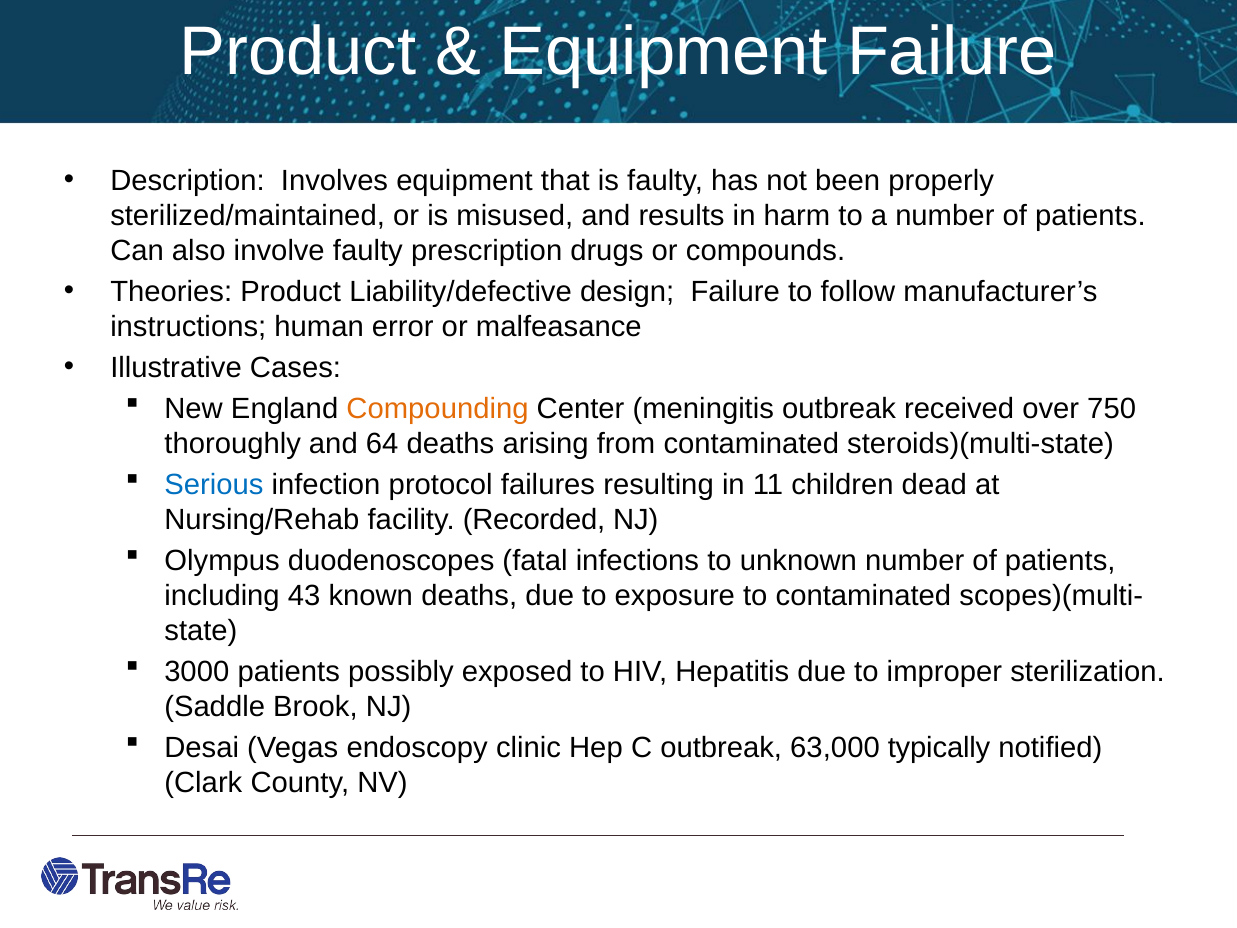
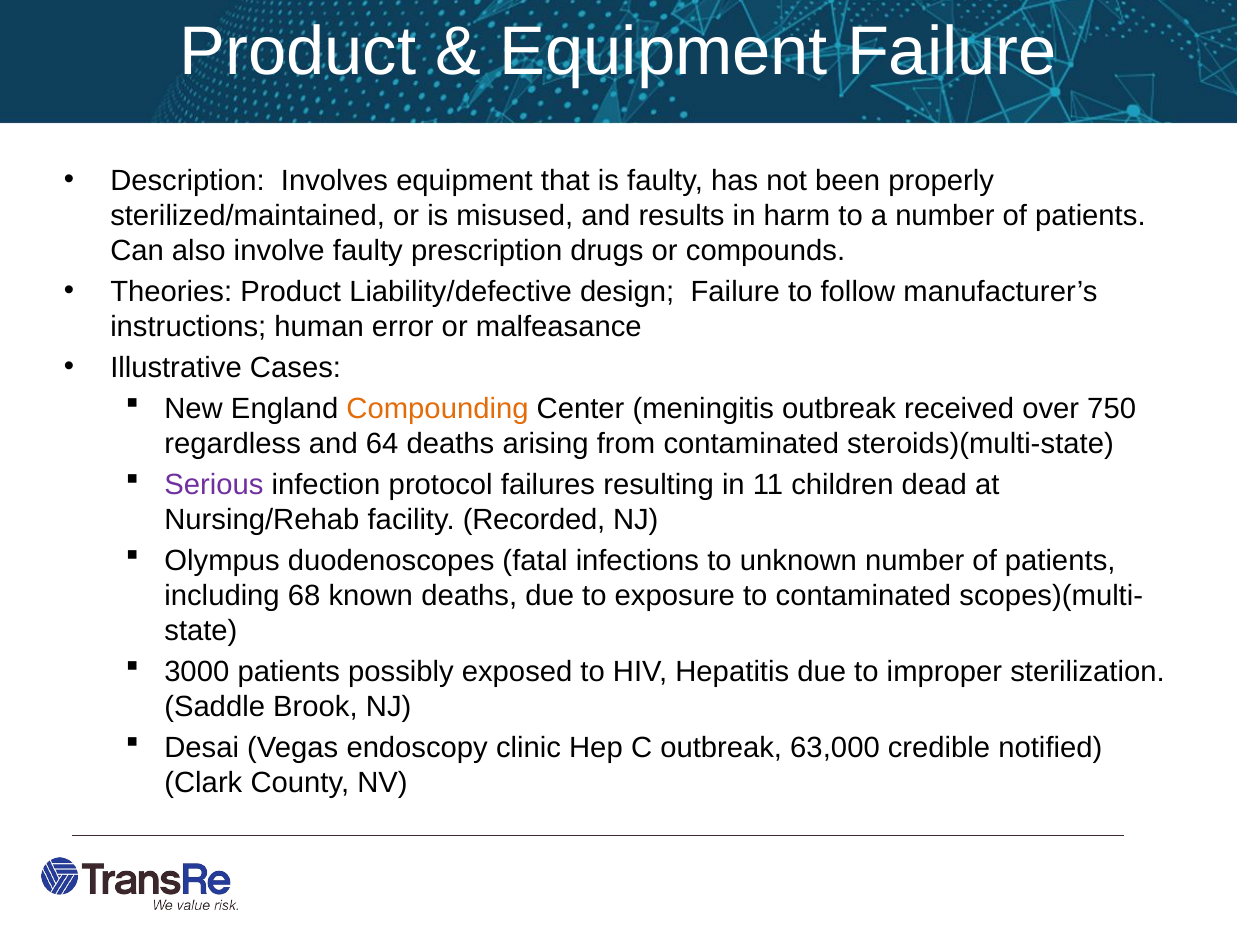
thoroughly: thoroughly -> regardless
Serious colour: blue -> purple
43: 43 -> 68
typically: typically -> credible
